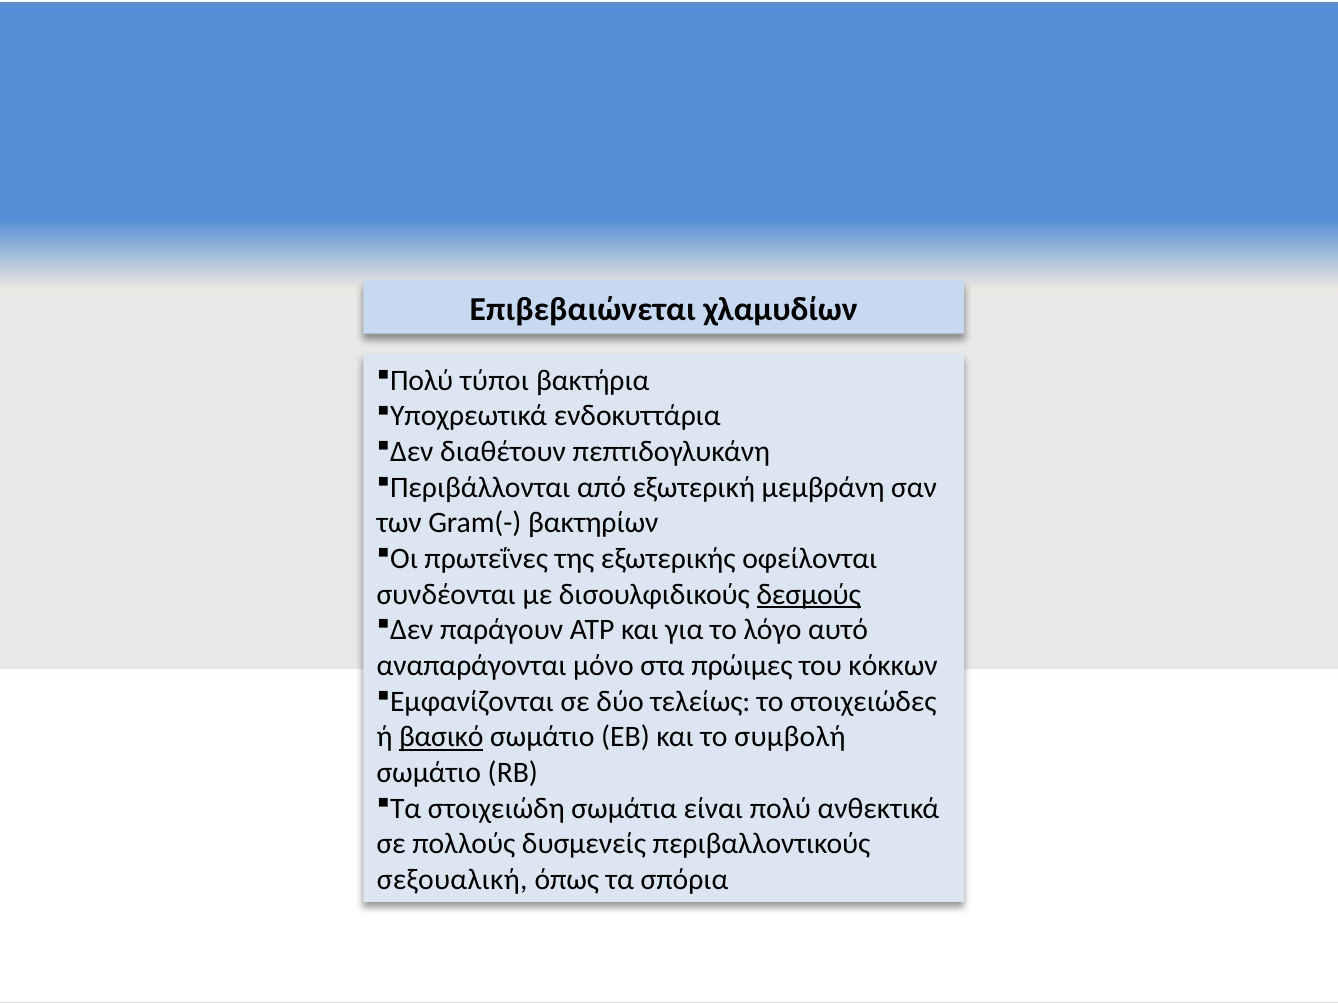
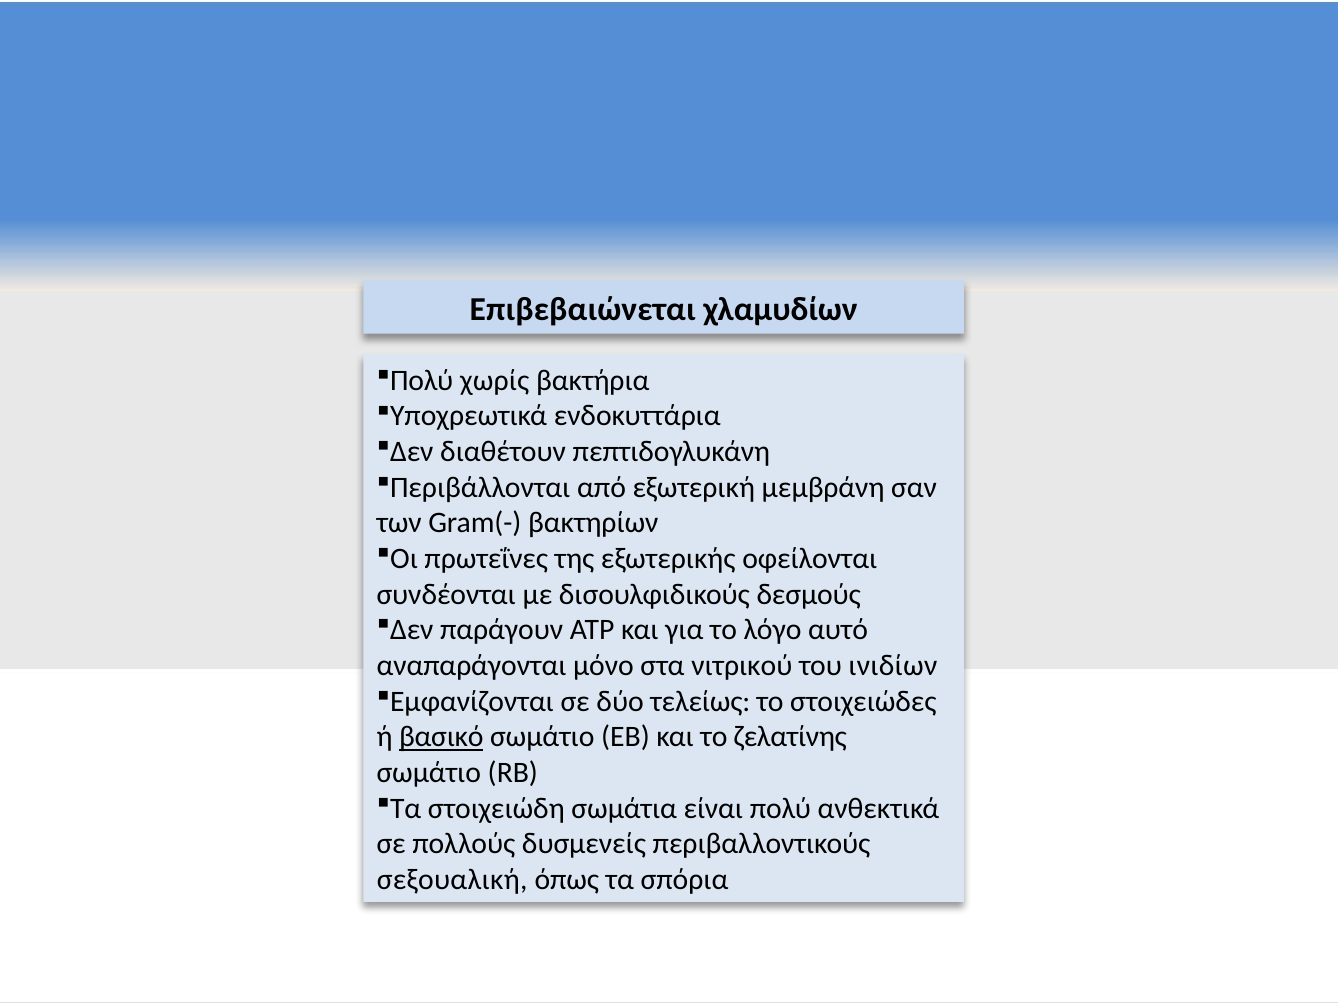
τύποι: τύποι -> χωρίς
δεσμούς underline: present -> none
πρώιμες: πρώιμες -> νιτρικού
κόκκων: κόκκων -> ινιδίων
συμβολή: συμβολή -> ζελατίνης
